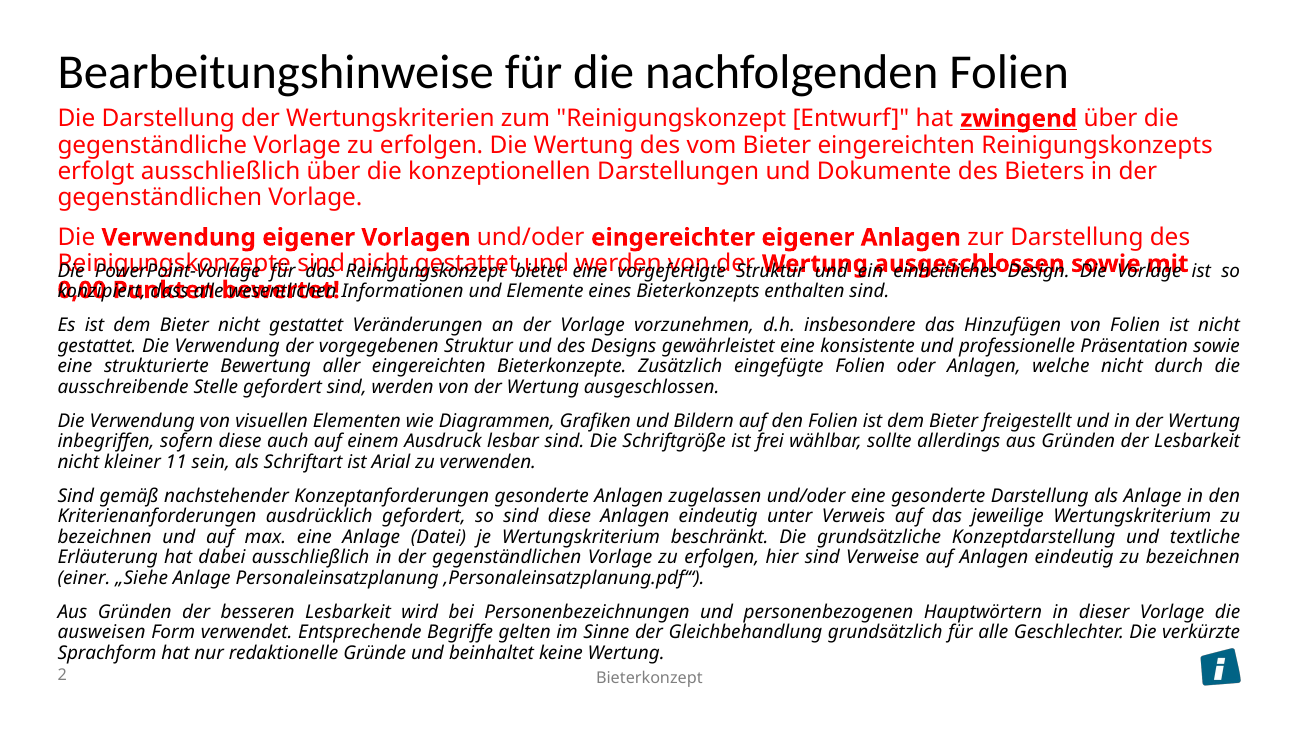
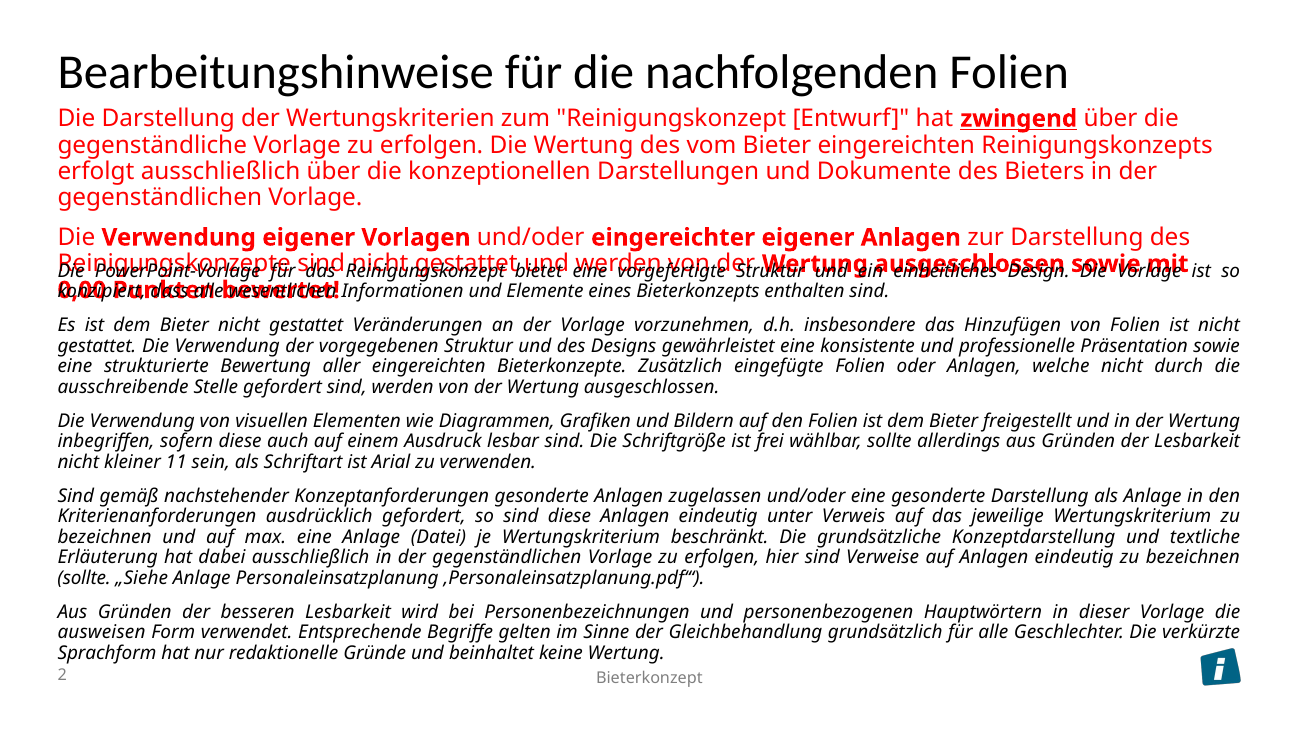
einer at (84, 578): einer -> sollte
